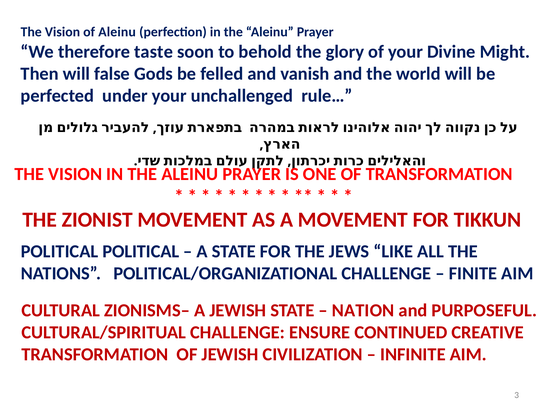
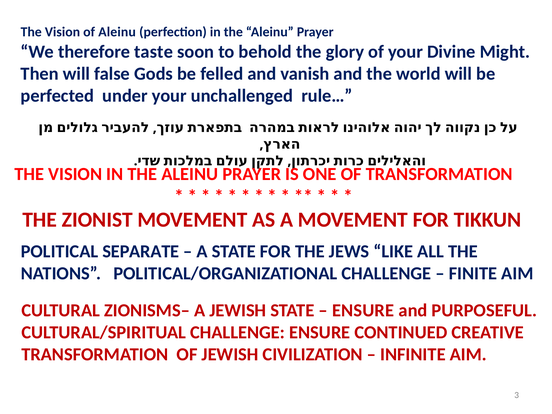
POLITICAL POLITICAL: POLITICAL -> SEPARATE
NATION at (363, 310): NATION -> ENSURE
